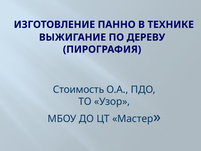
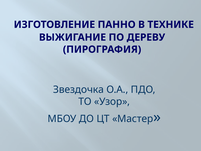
Стоимость: Стоимость -> Звездочка
